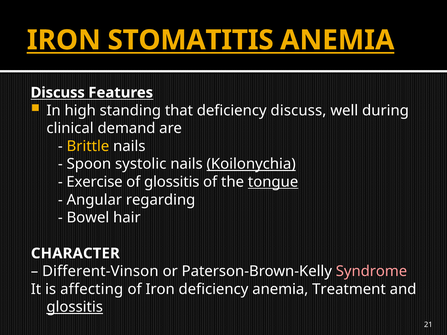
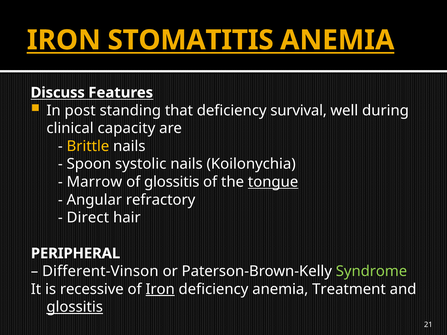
high: high -> post
deficiency discuss: discuss -> survival
demand: demand -> capacity
Koilonychia underline: present -> none
Exercise: Exercise -> Marrow
regarding: regarding -> refractory
Bowel: Bowel -> Direct
CHARACTER: CHARACTER -> PERIPHERAL
Syndrome colour: pink -> light green
affecting: affecting -> recessive
Iron at (160, 289) underline: none -> present
